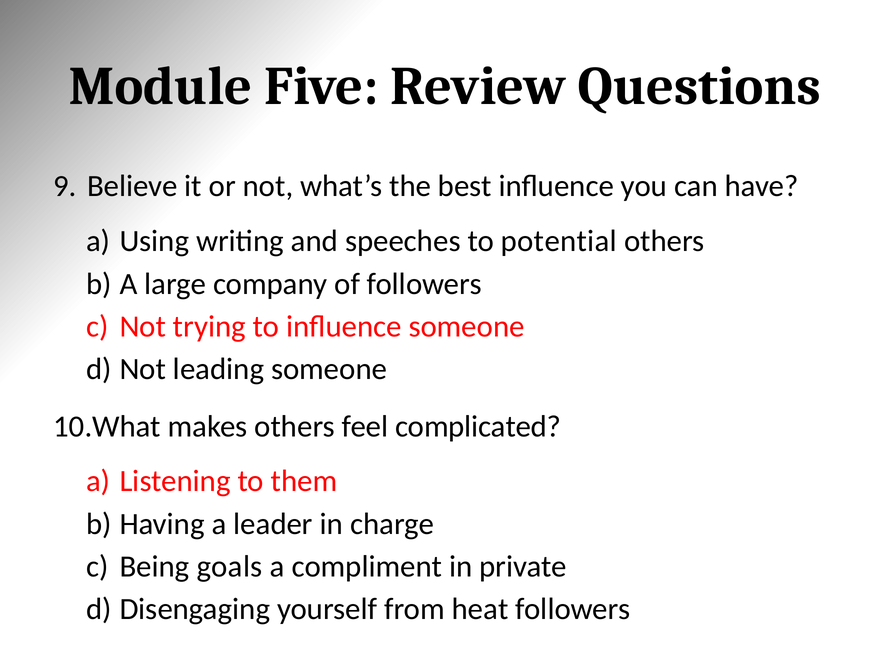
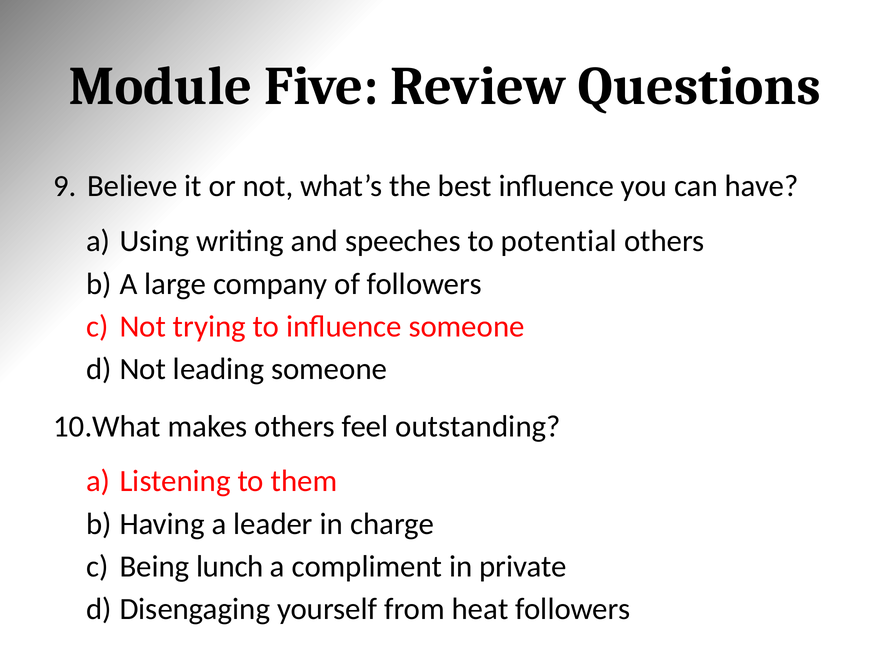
complicated: complicated -> outstanding
goals: goals -> lunch
